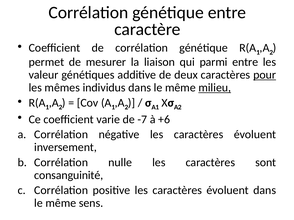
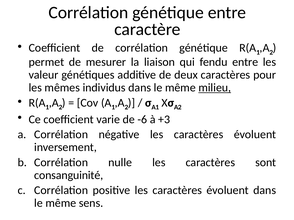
parmi: parmi -> fendu
pour underline: present -> none
-7: -7 -> -6
+6: +6 -> +3
